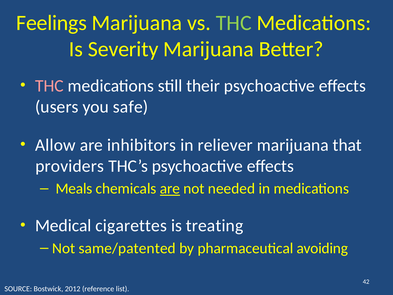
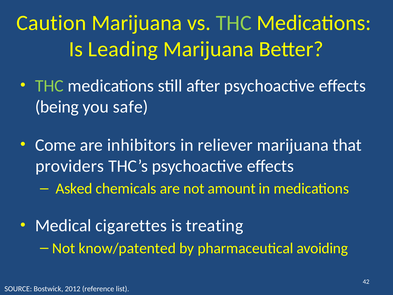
Feelings: Feelings -> Caution
Severity: Severity -> Leading
THC at (49, 86) colour: pink -> light green
their: their -> after
users: users -> being
Allow: Allow -> Come
Meals: Meals -> Asked
are at (170, 188) underline: present -> none
needed: needed -> amount
same/patented: same/patented -> know/patented
